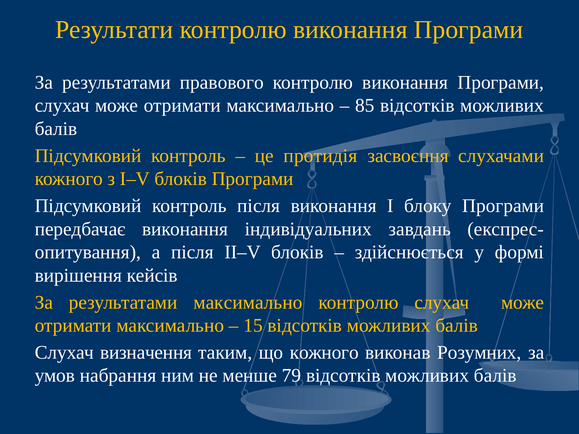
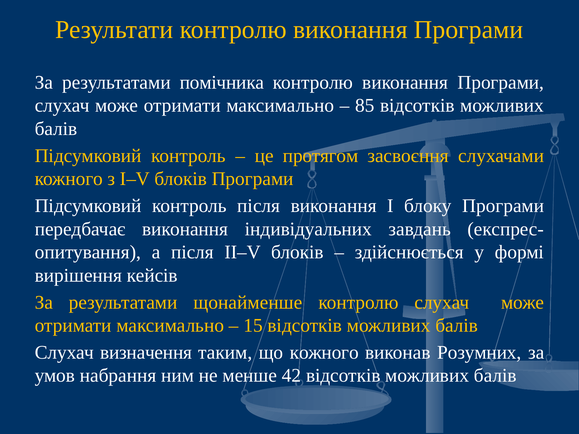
правового: правового -> помічника
протидія: протидія -> протягом
результатами максимально: максимально -> щонайменше
79: 79 -> 42
